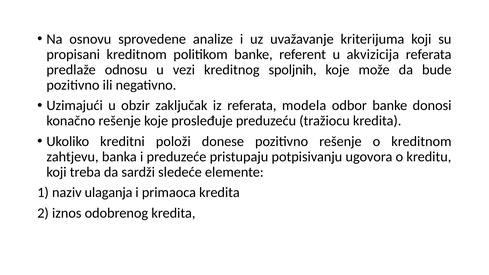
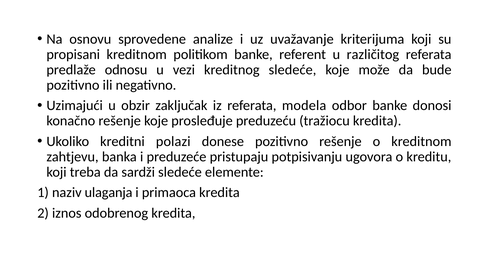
akvizicija: akvizicija -> različitog
kreditnog spoljnih: spoljnih -> sledeće
položi: položi -> polazi
